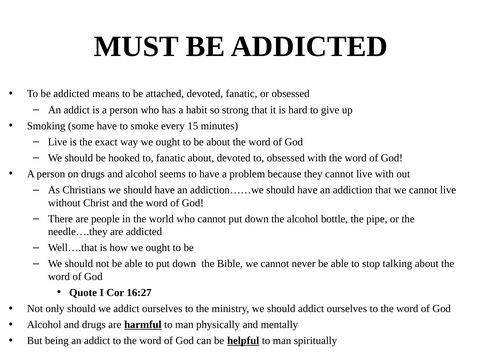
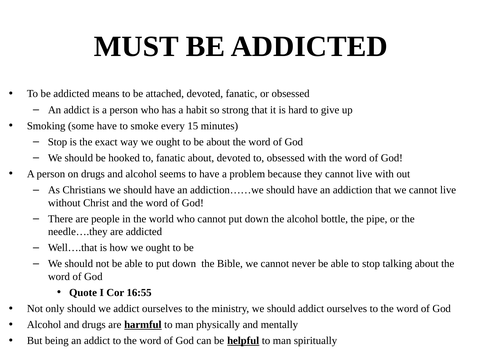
Live at (58, 142): Live -> Stop
16:27: 16:27 -> 16:55
